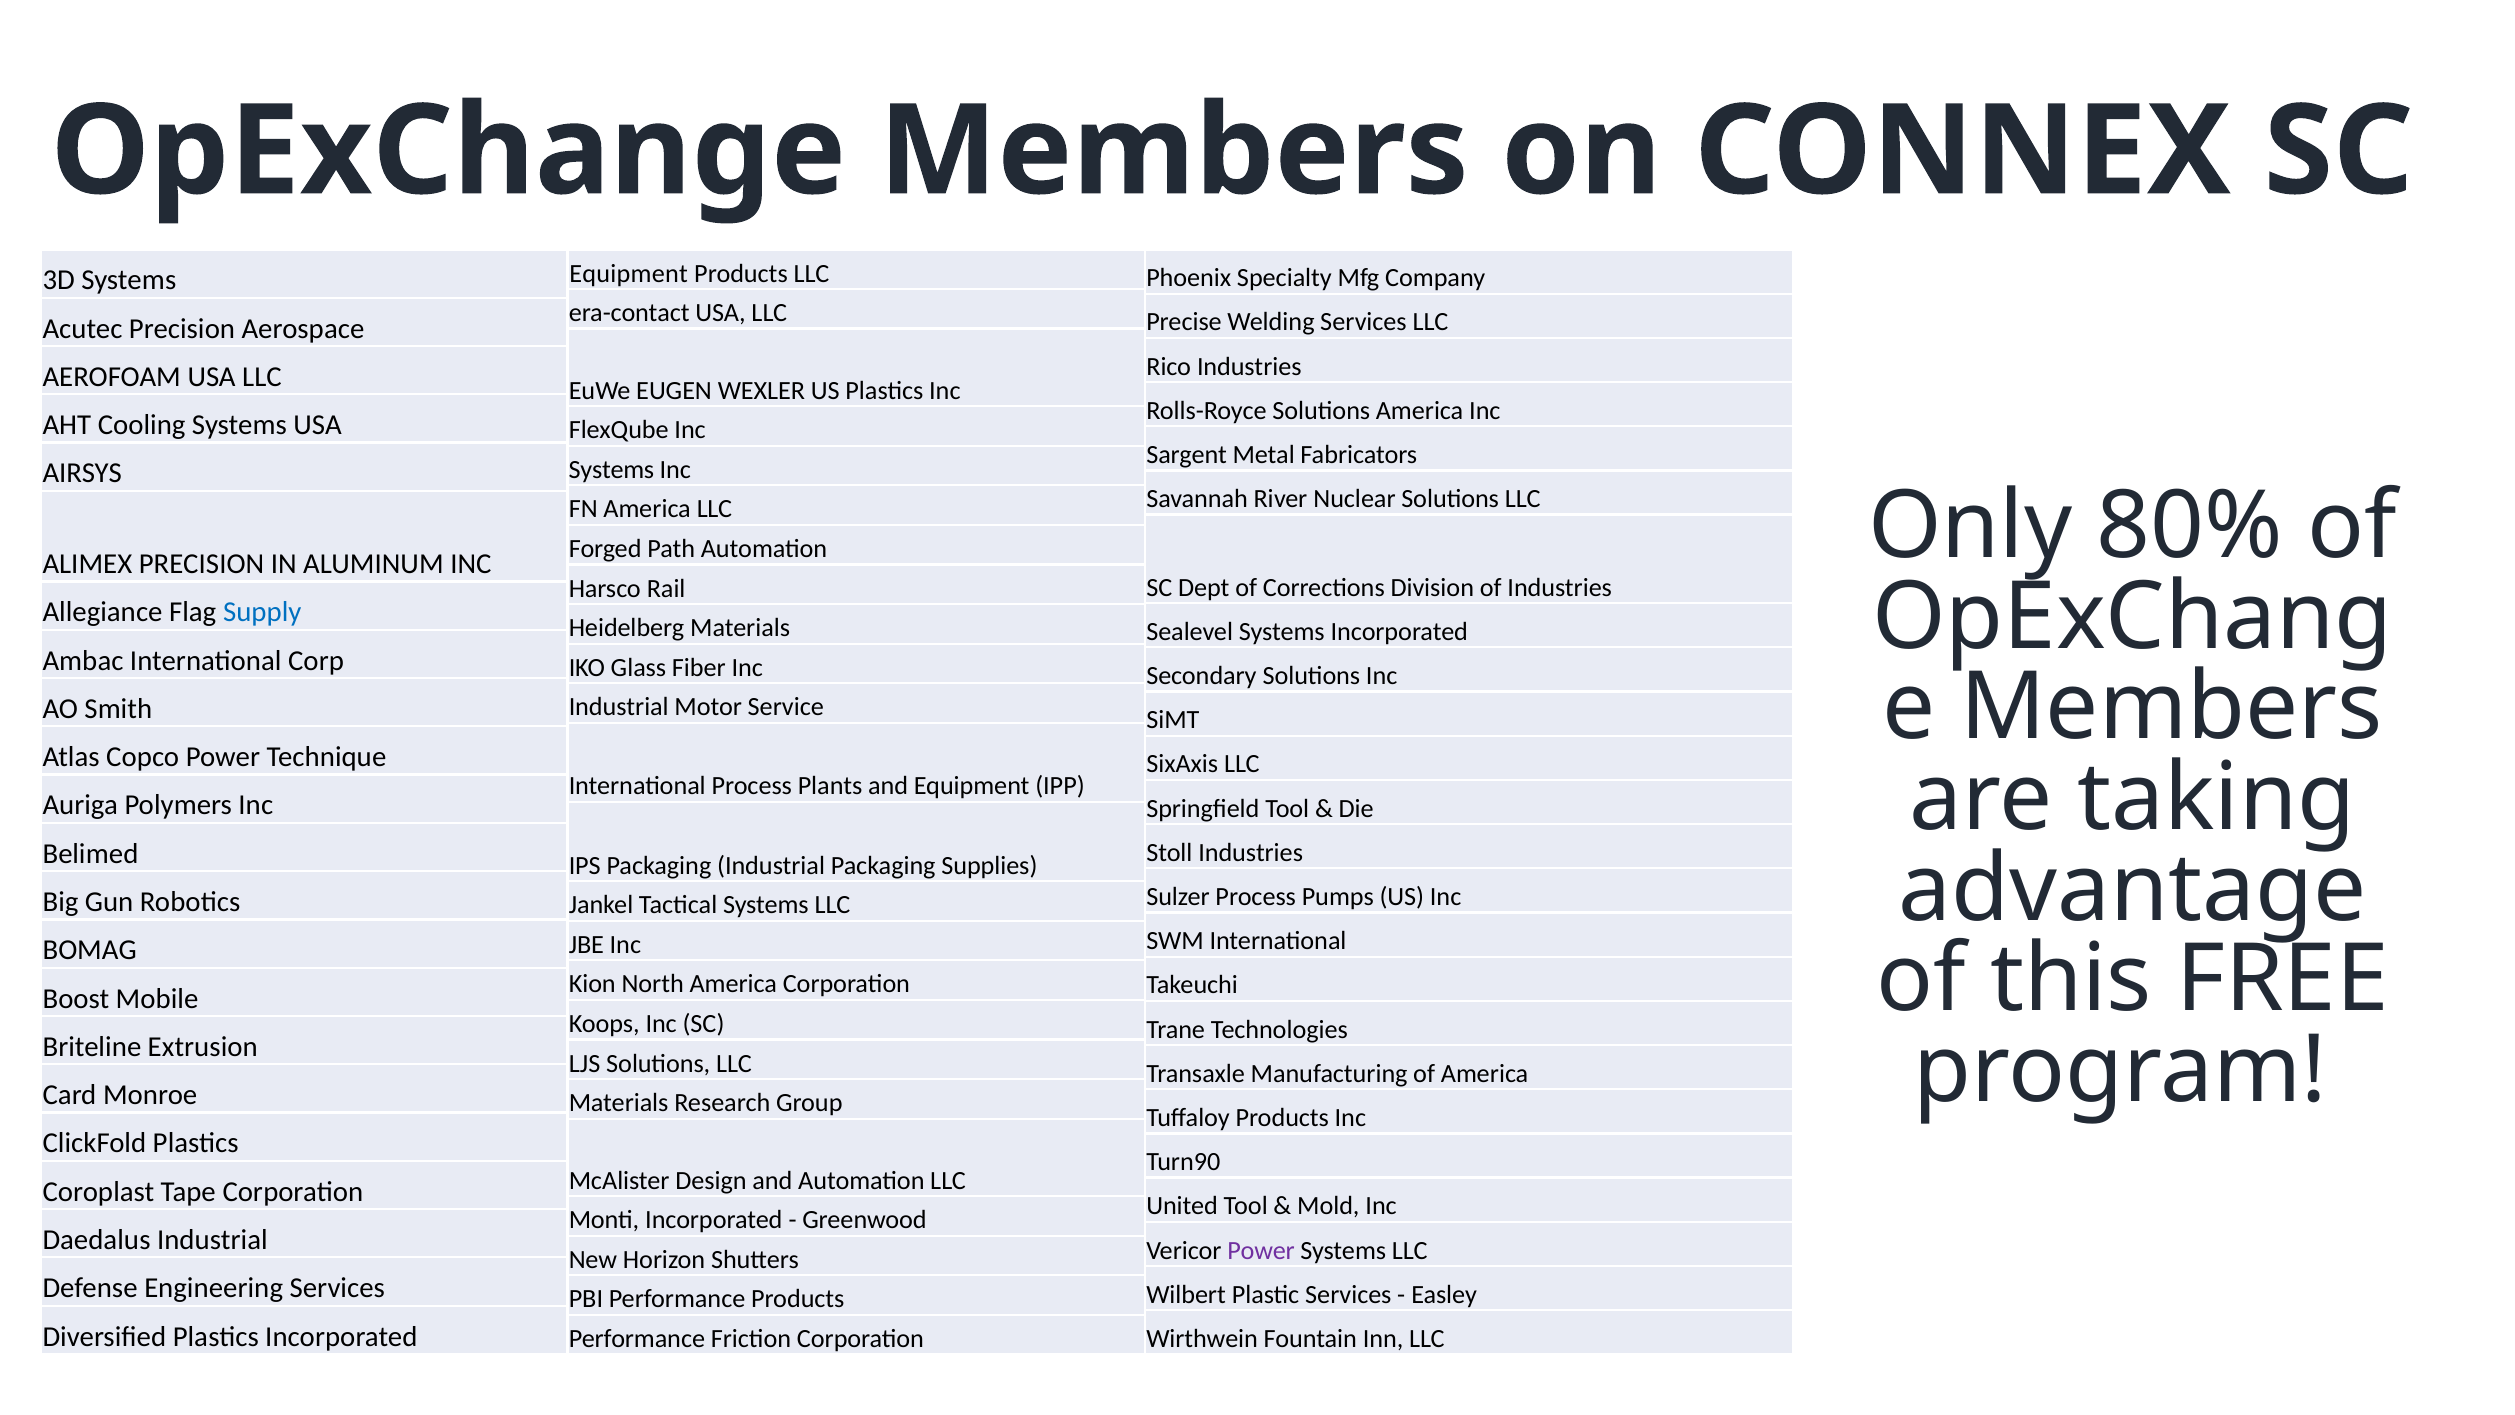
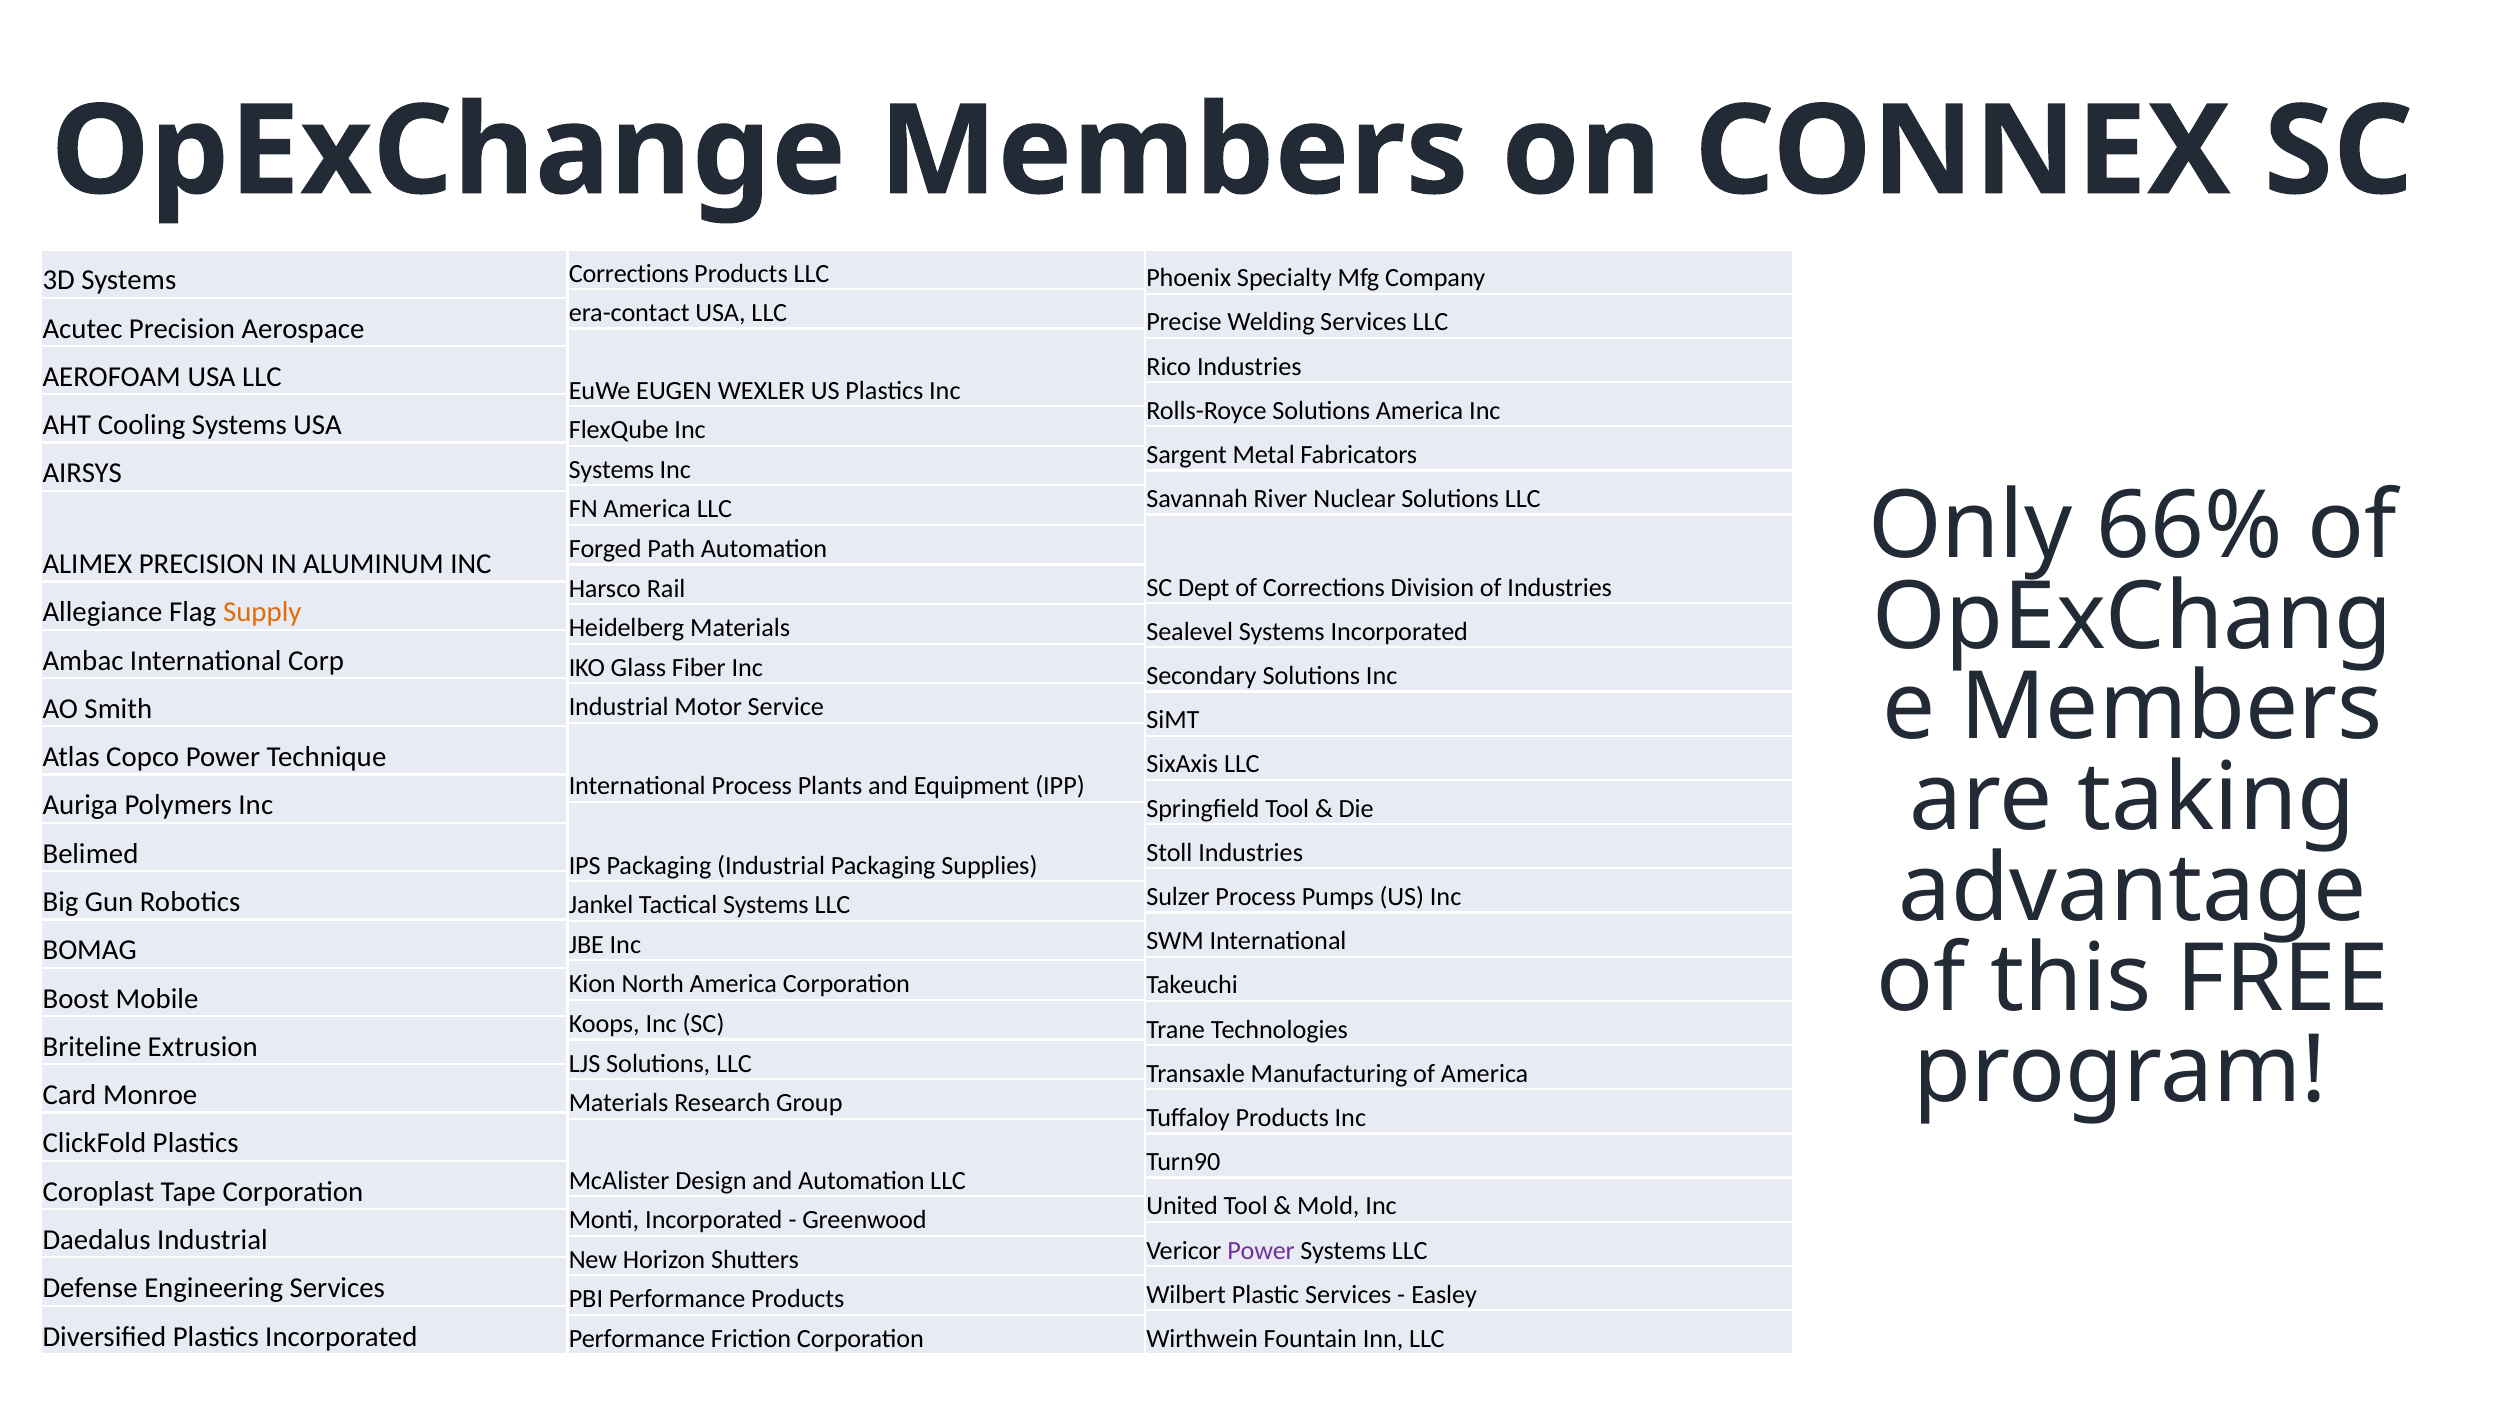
Equipment at (629, 273): Equipment -> Corrections
80%: 80% -> 66%
Supply colour: blue -> orange
